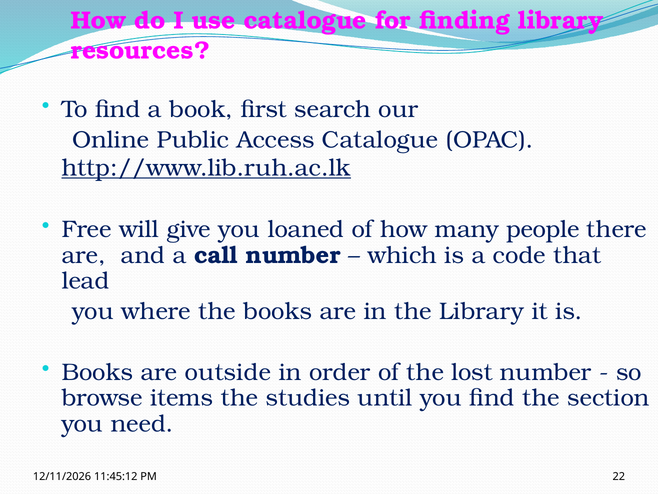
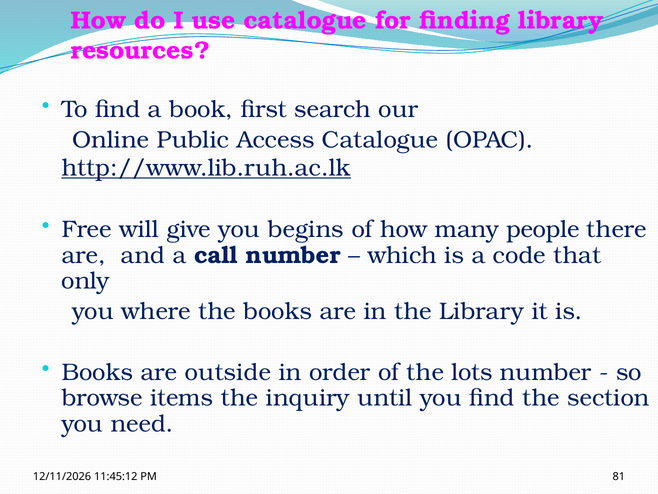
loaned: loaned -> begins
lead: lead -> only
lost: lost -> lots
studies: studies -> inquiry
22: 22 -> 81
